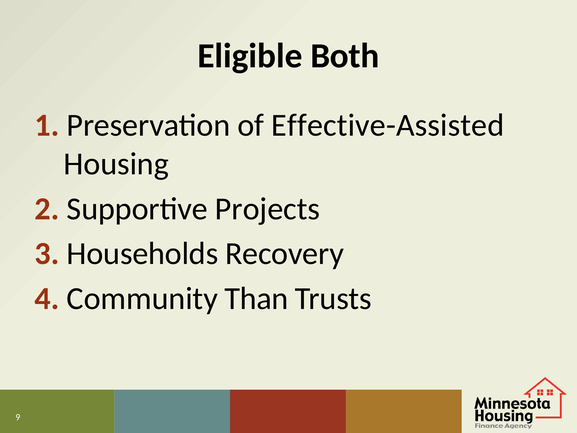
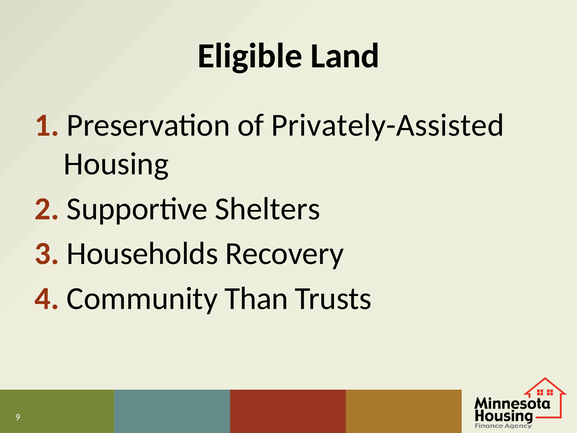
Both: Both -> Land
Effective-Assisted: Effective-Assisted -> Privately-Assisted
Projects: Projects -> Shelters
